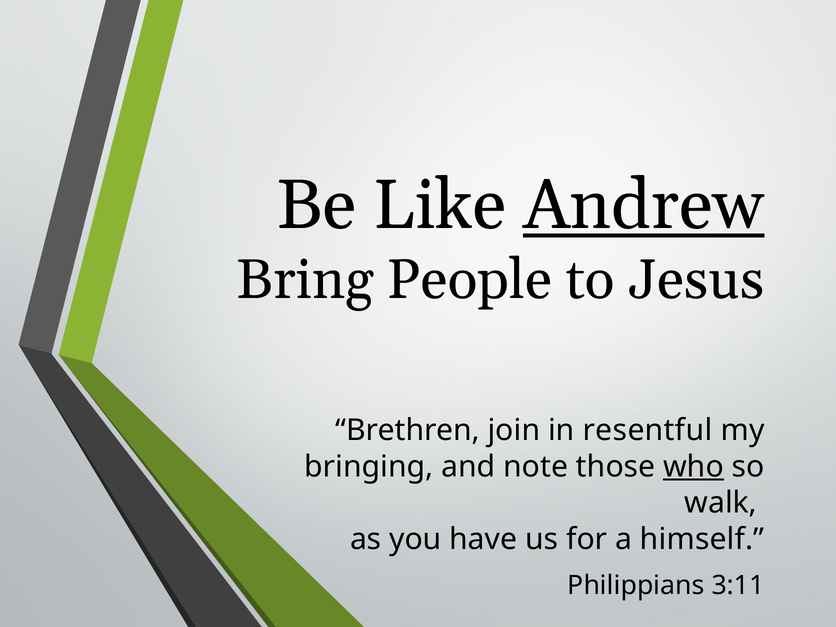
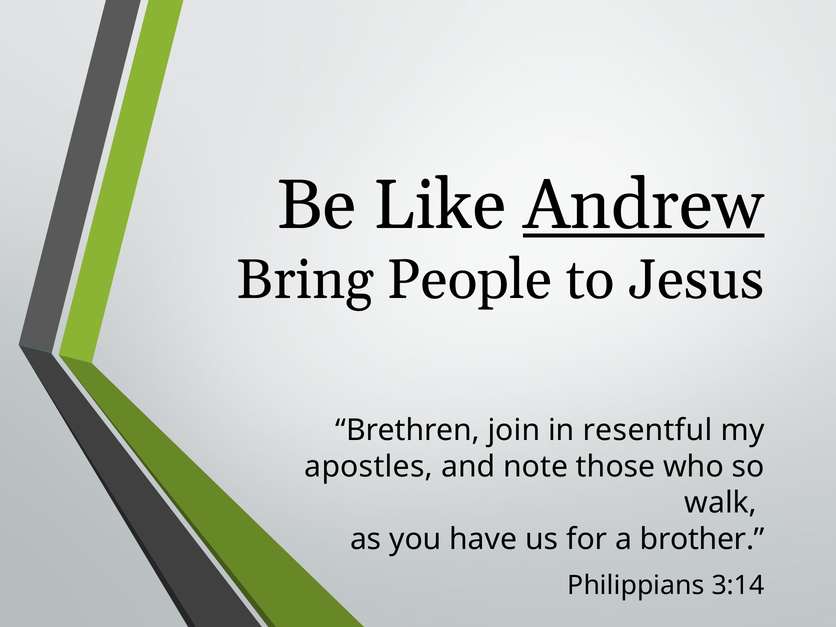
bringing: bringing -> apostles
who underline: present -> none
himself: himself -> brother
3:11: 3:11 -> 3:14
